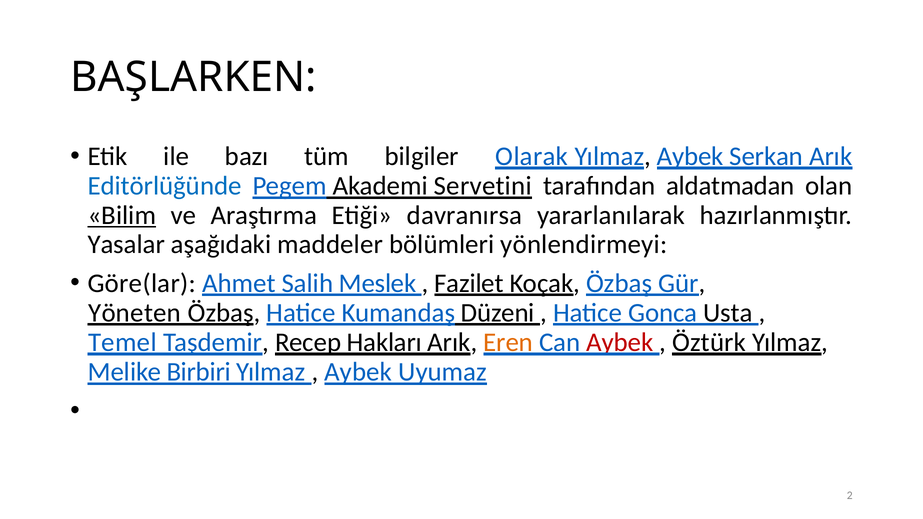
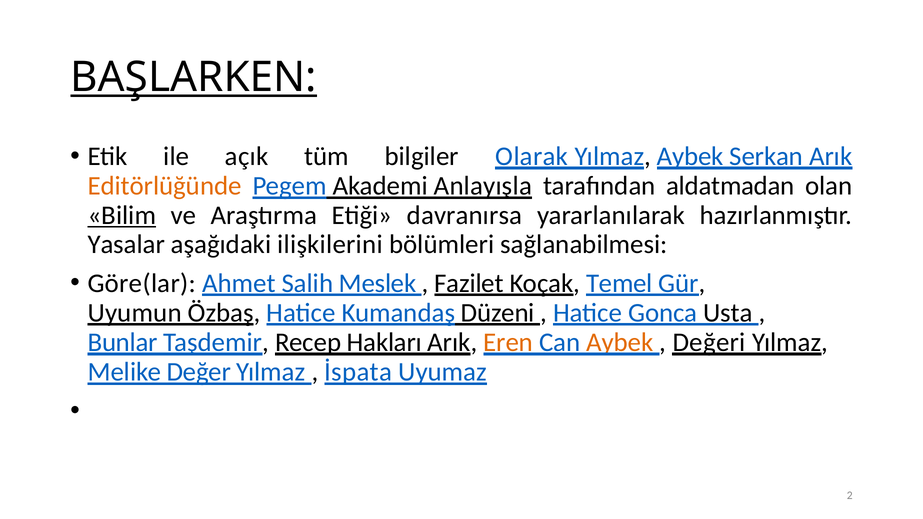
BAŞLARKEN underline: none -> present
bazı: bazı -> açık
Editörlüğünde colour: blue -> orange
Servetini: Servetini -> Anlayışla
maddeler: maddeler -> ilişkilerini
yönlendirmeyi: yönlendirmeyi -> sağlanabilmesi
Koçak Özbaş: Özbaş -> Temel
Yöneten: Yöneten -> Uyumun
Temel: Temel -> Bunlar
Aybek at (620, 343) colour: red -> orange
Öztürk: Öztürk -> Değeri
Birbiri: Birbiri -> Değer
Aybek at (358, 372): Aybek -> İspata
